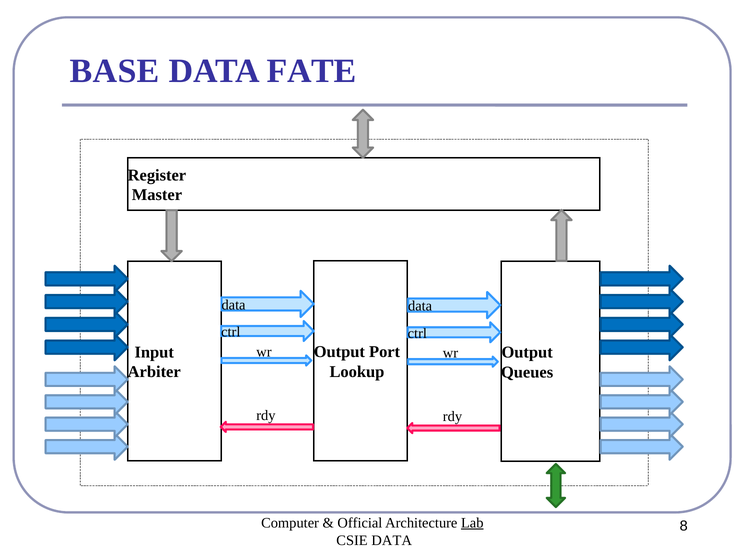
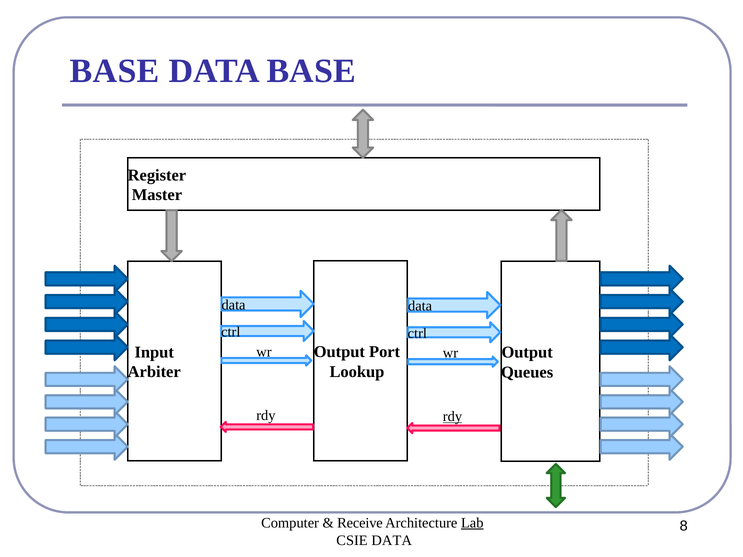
DATA FATE: FATE -> BASE
rdy at (452, 417) underline: none -> present
Official: Official -> Receive
